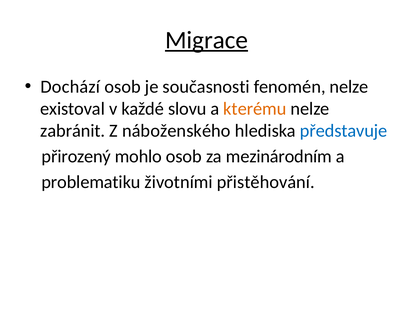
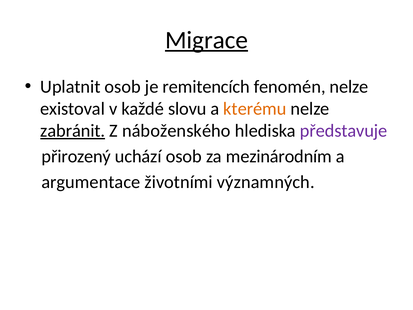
Dochází: Dochází -> Uplatnit
současnosti: současnosti -> remitencích
zabránit underline: none -> present
představuje colour: blue -> purple
mohlo: mohlo -> uchází
problematiku: problematiku -> argumentace
přistěhování: přistěhování -> významných
